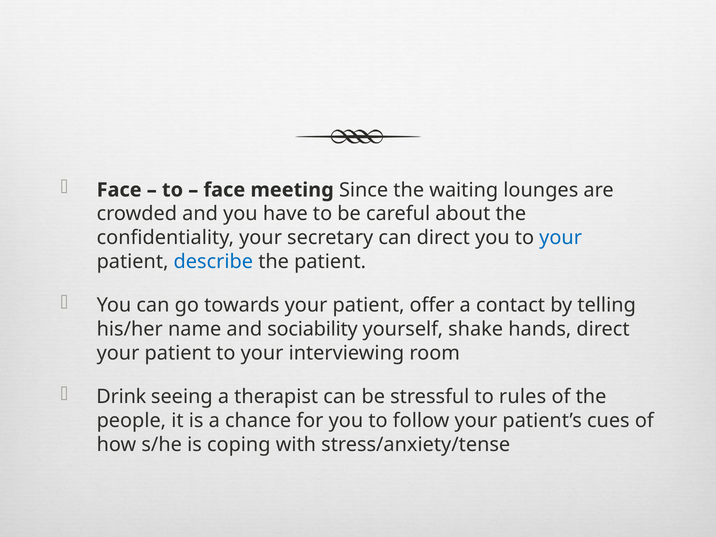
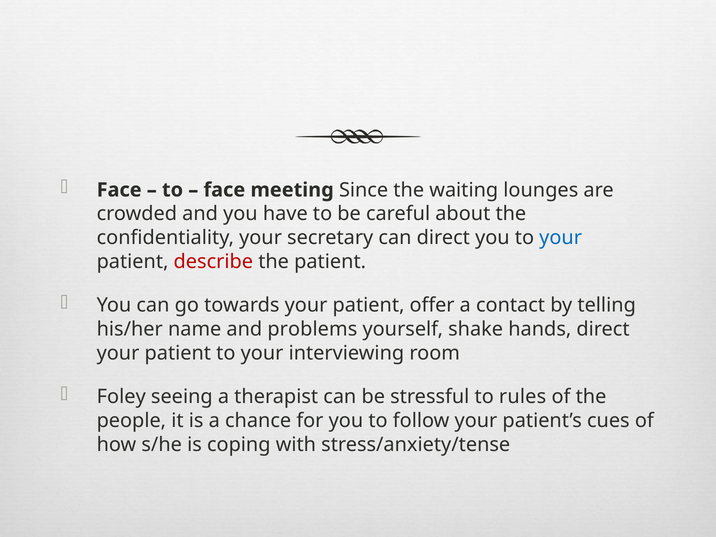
describe colour: blue -> red
sociability: sociability -> problems
Drink: Drink -> Foley
